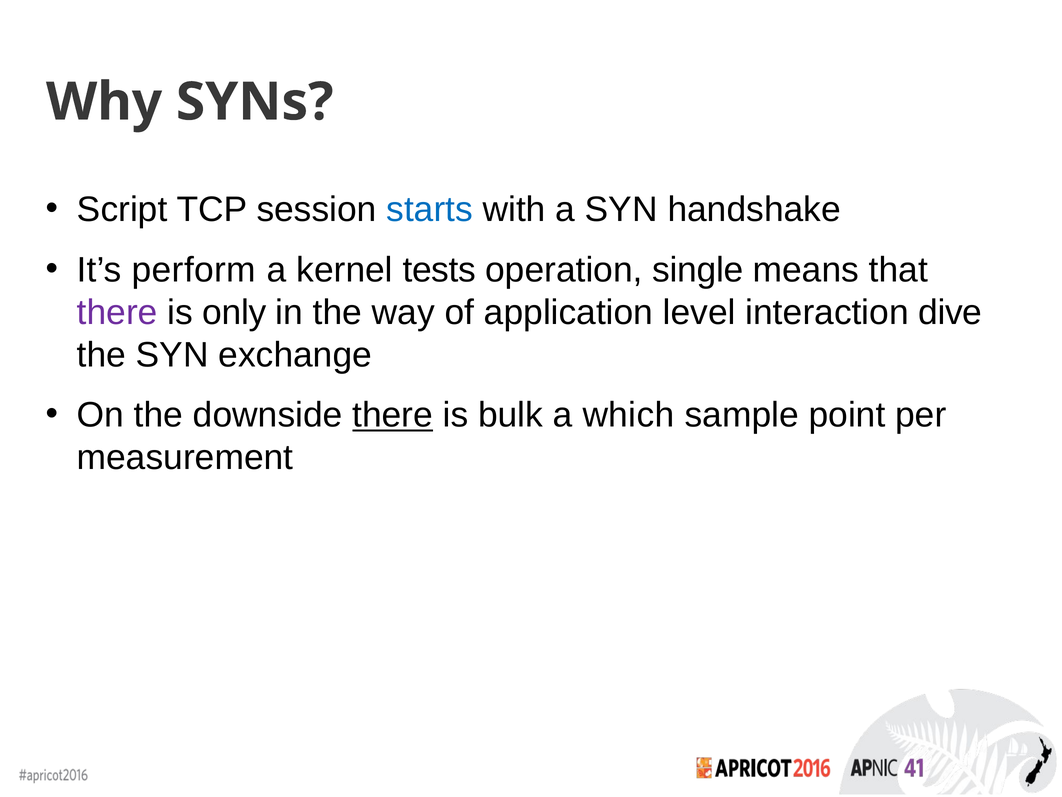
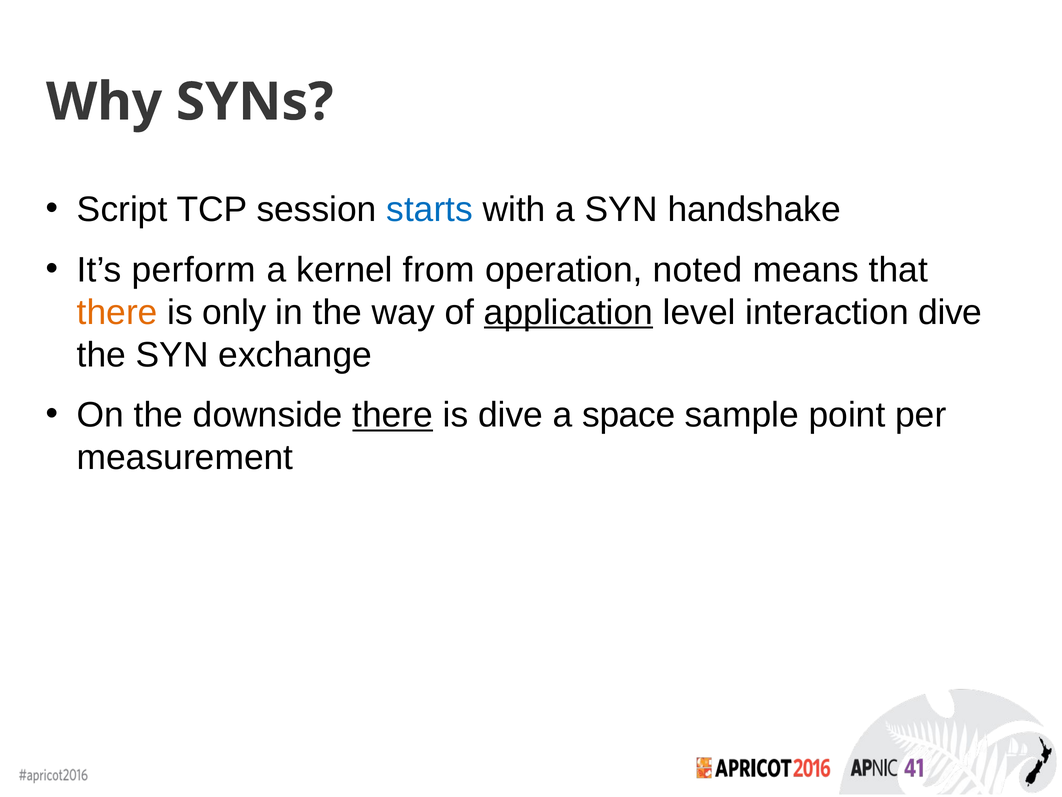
tests: tests -> from
single: single -> noted
there at (117, 312) colour: purple -> orange
application underline: none -> present
is bulk: bulk -> dive
which: which -> space
